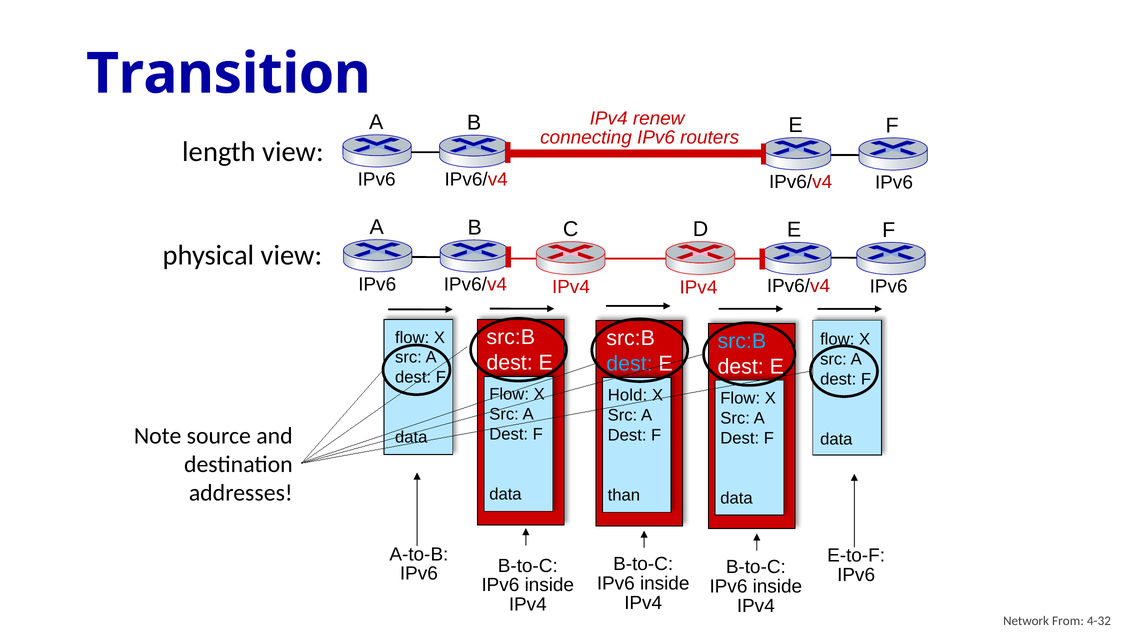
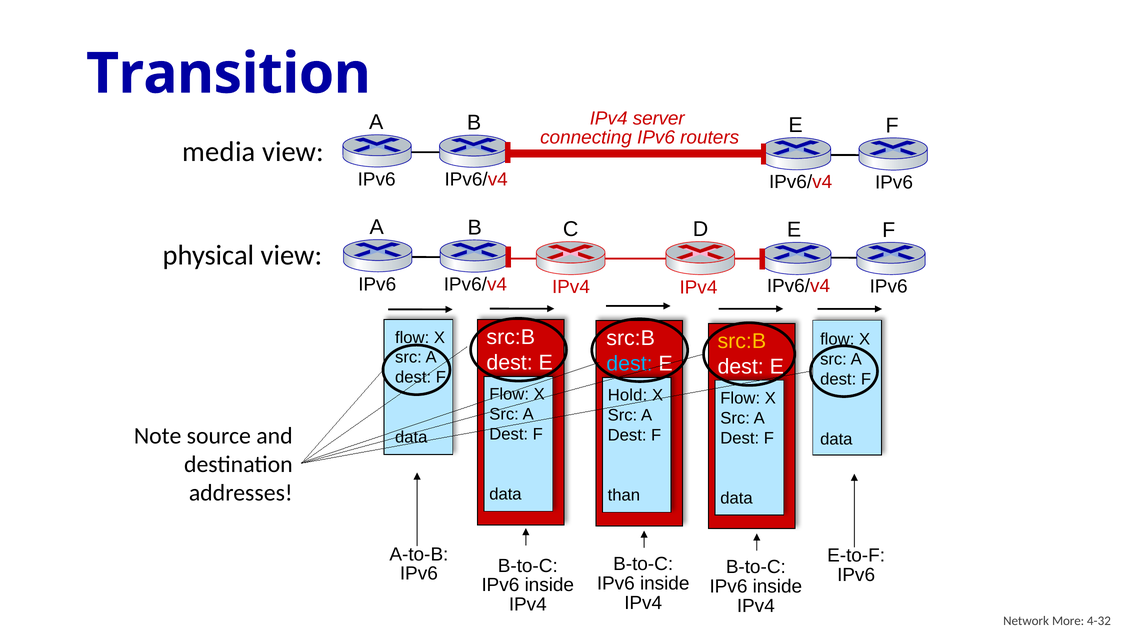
renew: renew -> server
length: length -> media
src:B at (742, 341) colour: light blue -> yellow
From: From -> More
